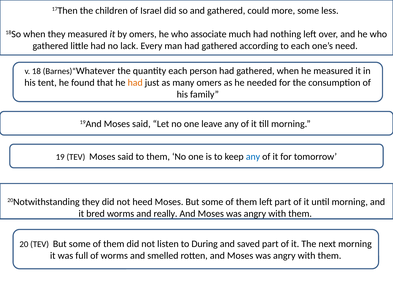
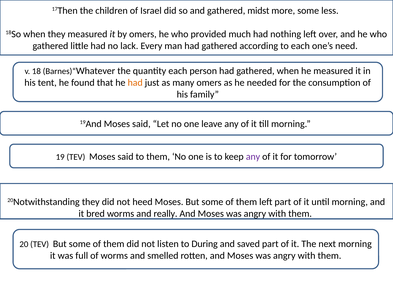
could: could -> midst
associate: associate -> provided
any at (253, 157) colour: blue -> purple
